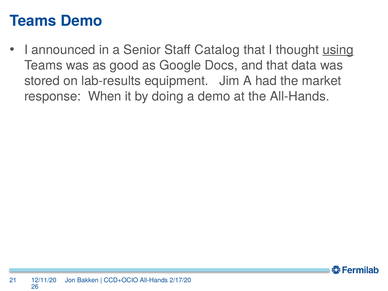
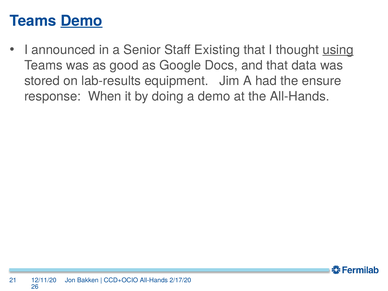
Demo at (81, 21) underline: none -> present
Catalog: Catalog -> Existing
market: market -> ensure
